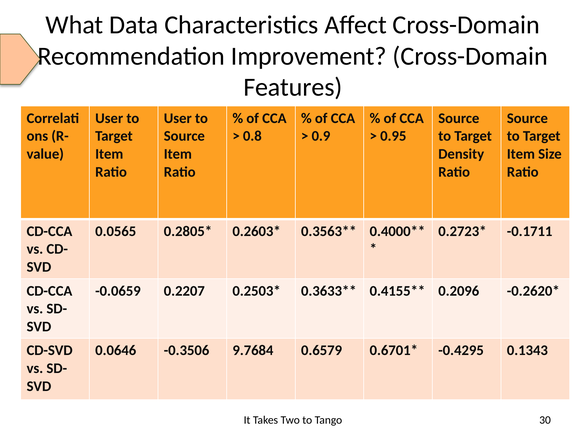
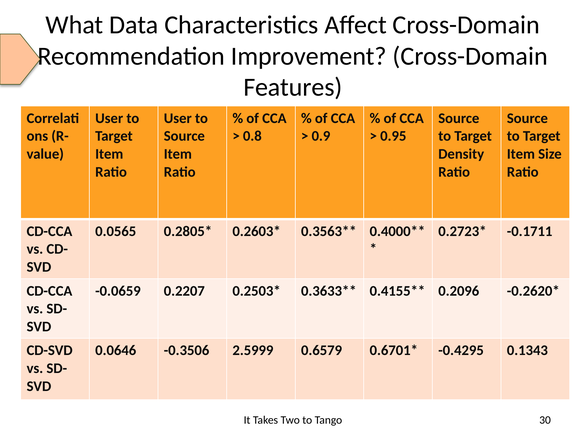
9.7684: 9.7684 -> 2.5999
